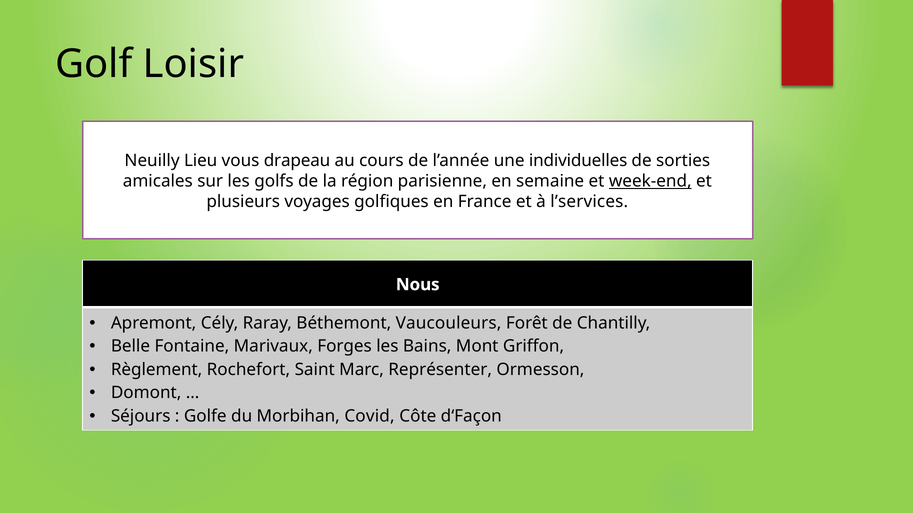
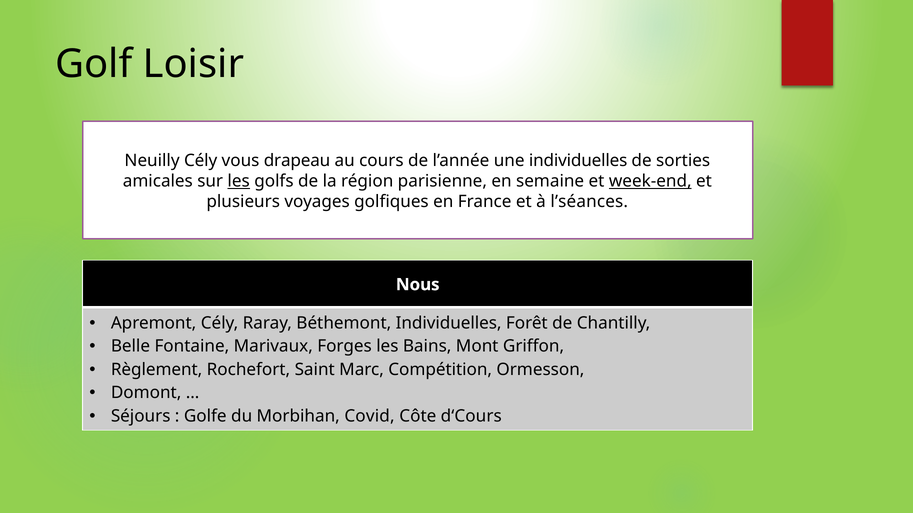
Neuilly Lieu: Lieu -> Cély
les at (239, 181) underline: none -> present
l’services: l’services -> l’séances
Béthemont Vaucouleurs: Vaucouleurs -> Individuelles
Représenter: Représenter -> Compétition
d‘Façon: d‘Façon -> d‘Cours
